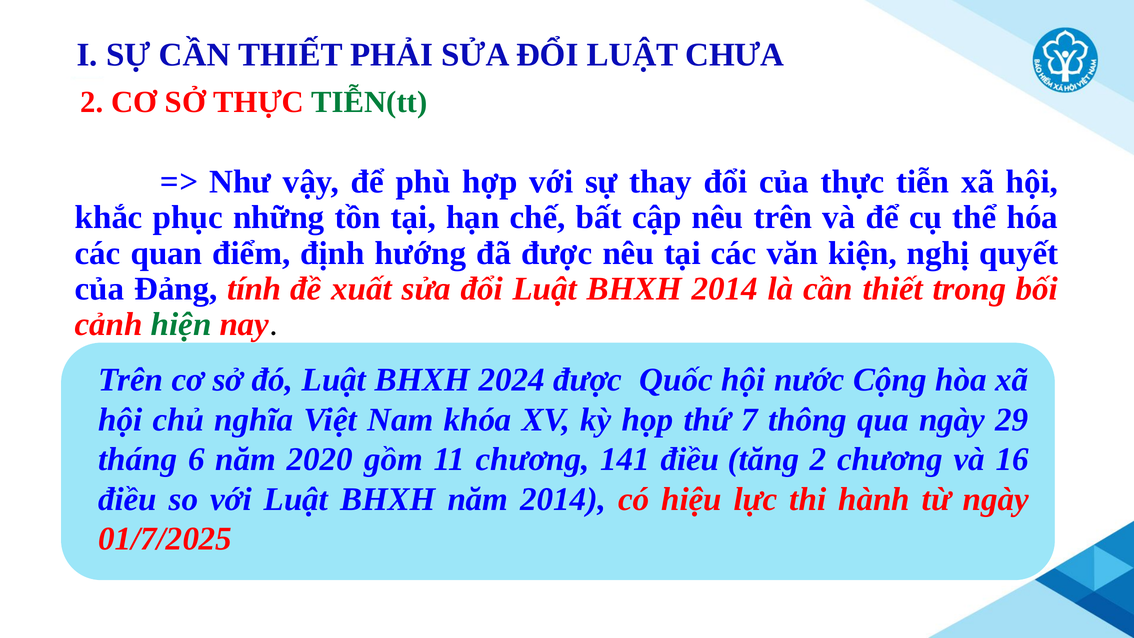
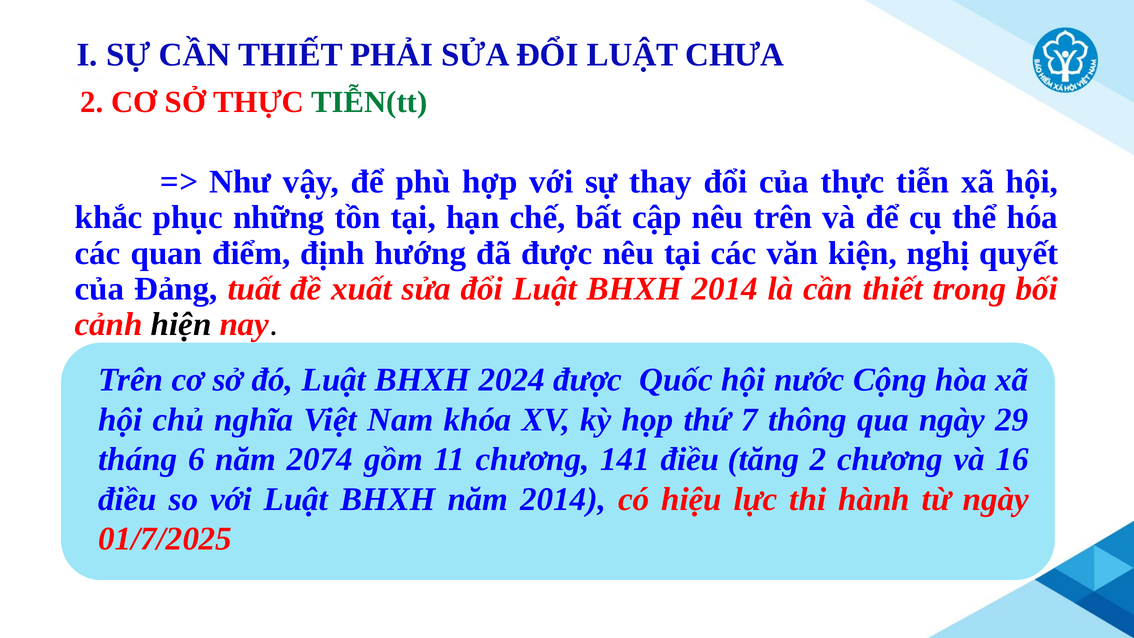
tính: tính -> tuất
hiện colour: green -> black
2020: 2020 -> 2074
